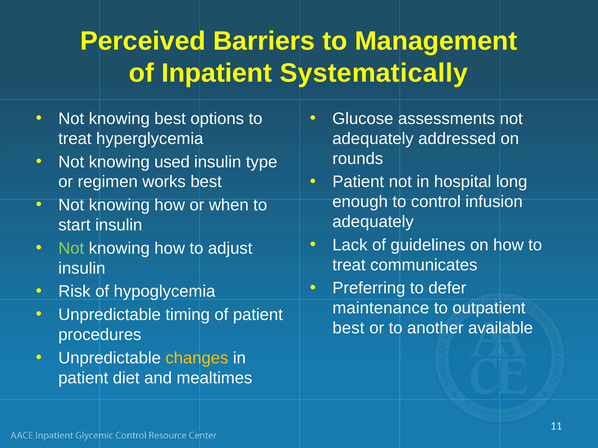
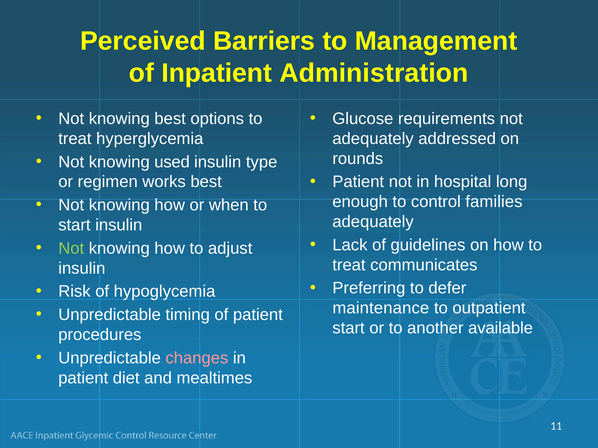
Systematically: Systematically -> Administration
assessments: assessments -> requirements
infusion: infusion -> families
best at (348, 328): best -> start
changes colour: yellow -> pink
